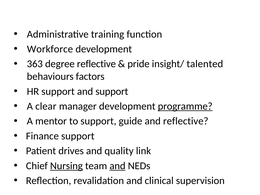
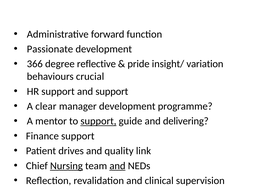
training: training -> forward
Workforce: Workforce -> Passionate
363: 363 -> 366
talented: talented -> variation
factors: factors -> crucial
programme underline: present -> none
support at (98, 121) underline: none -> present
and reflective: reflective -> delivering
